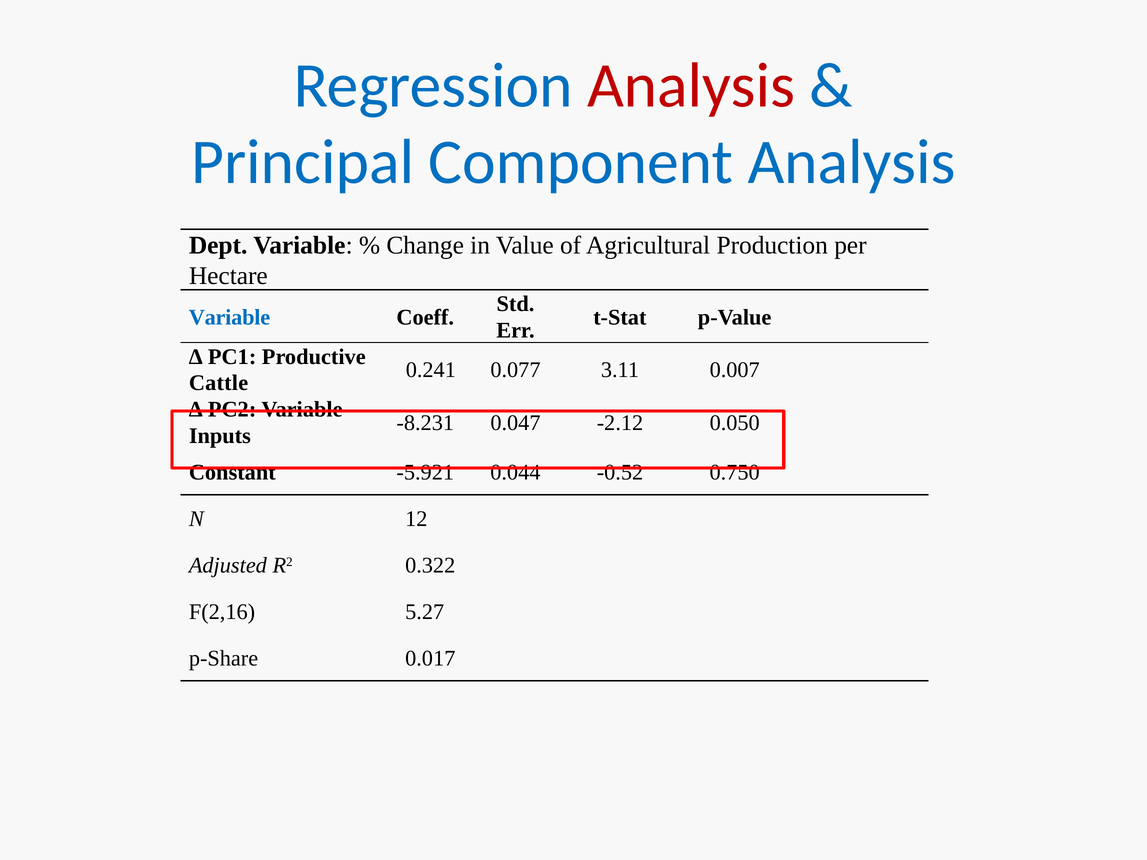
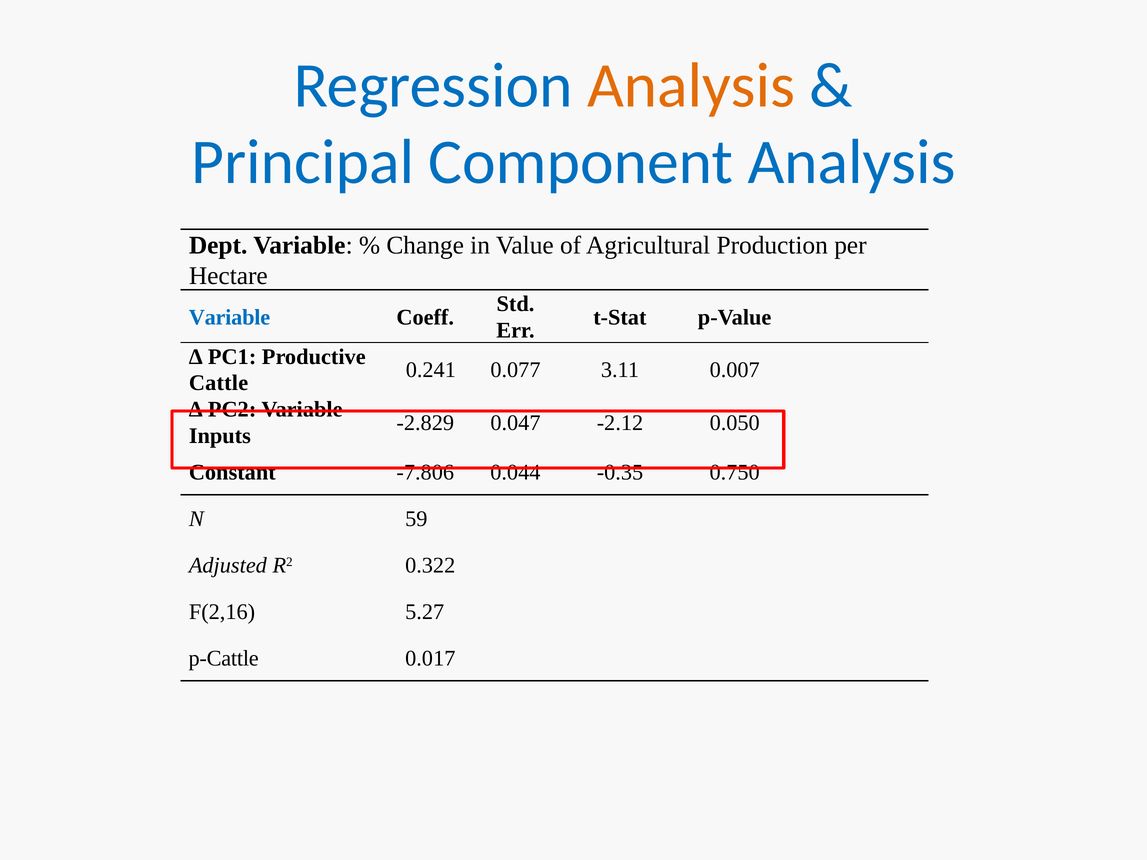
Analysis at (691, 86) colour: red -> orange
-8.231: -8.231 -> -2.829
-5.921: -5.921 -> -7.806
-0.52: -0.52 -> -0.35
12: 12 -> 59
p-Share: p-Share -> p-Cattle
